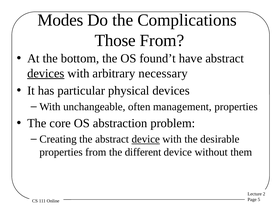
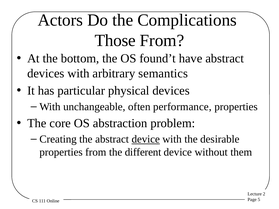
Modes: Modes -> Actors
devices at (46, 73) underline: present -> none
necessary: necessary -> semantics
management: management -> performance
